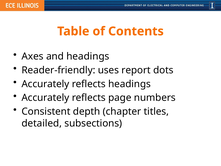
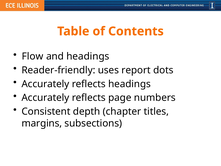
Axes: Axes -> Flow
detailed: detailed -> margins
